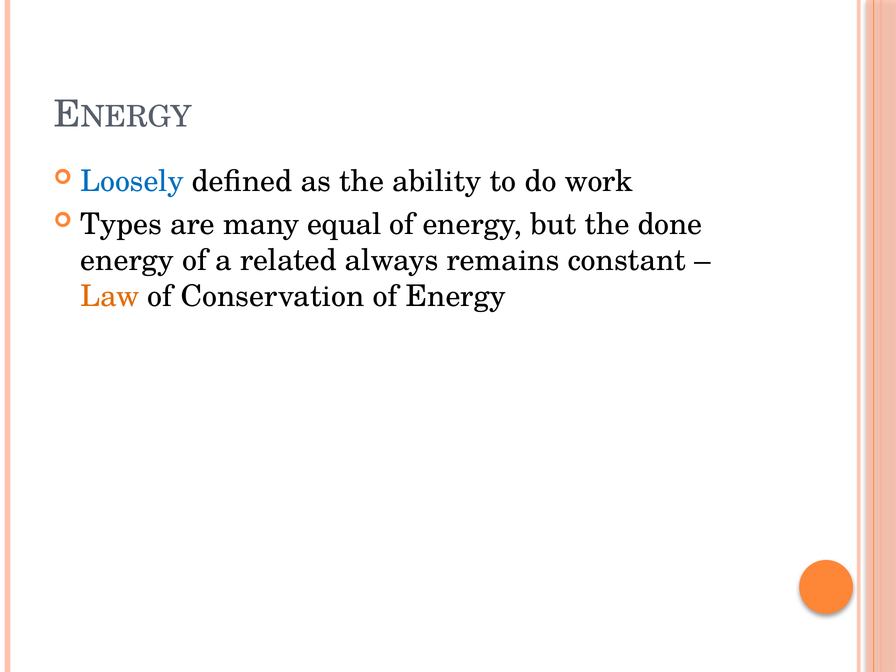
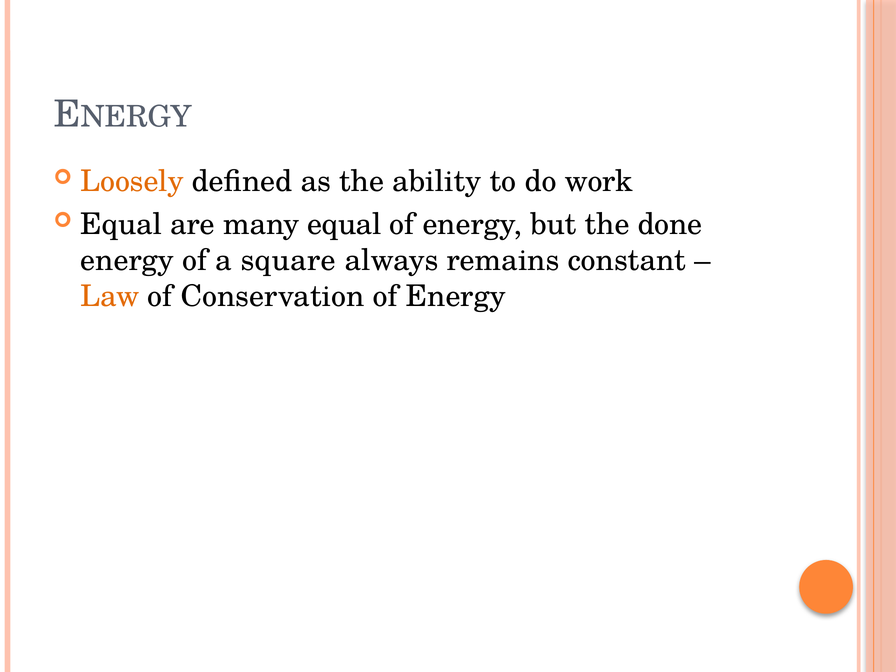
Loosely colour: blue -> orange
Types at (121, 225): Types -> Equal
related: related -> square
